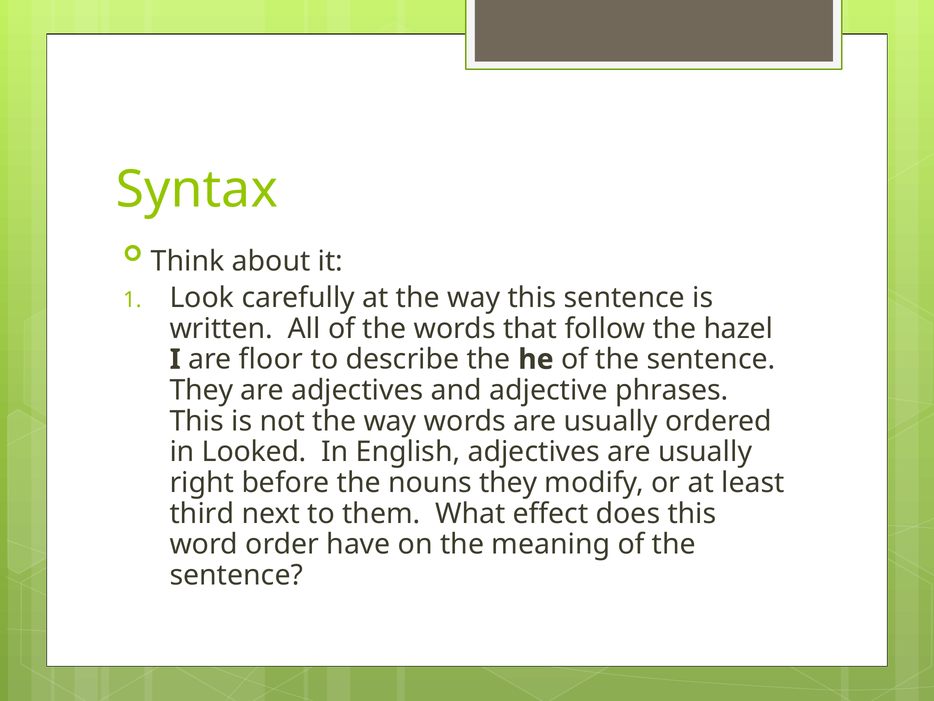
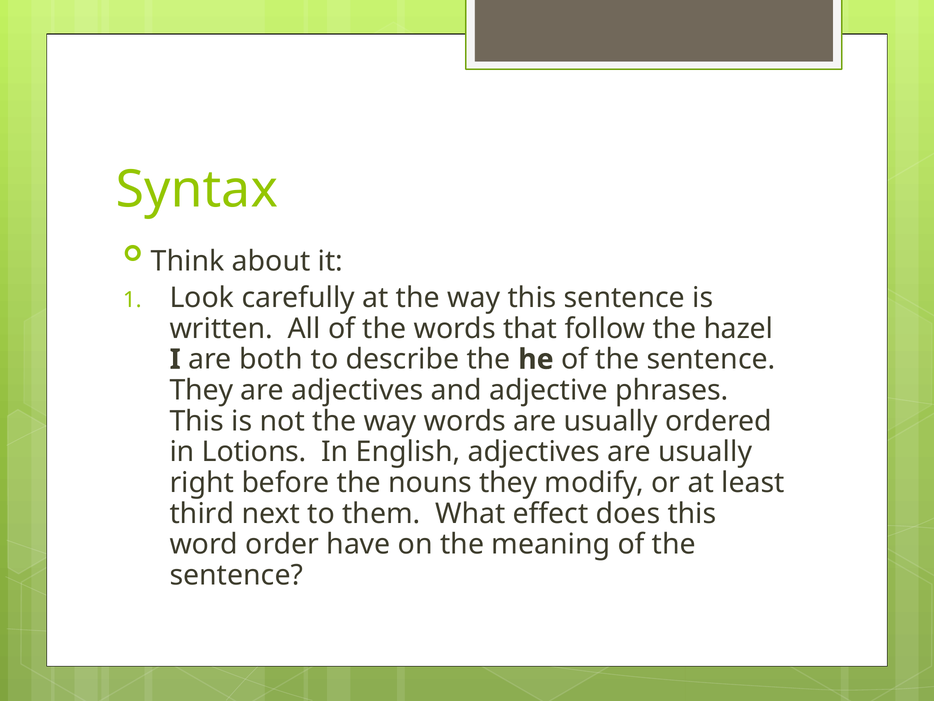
floor: floor -> both
Looked: Looked -> Lotions
